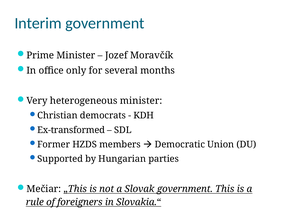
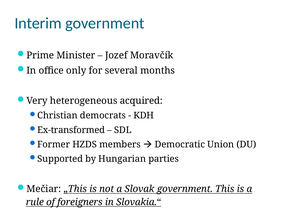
heterogeneous minister: minister -> acquired
